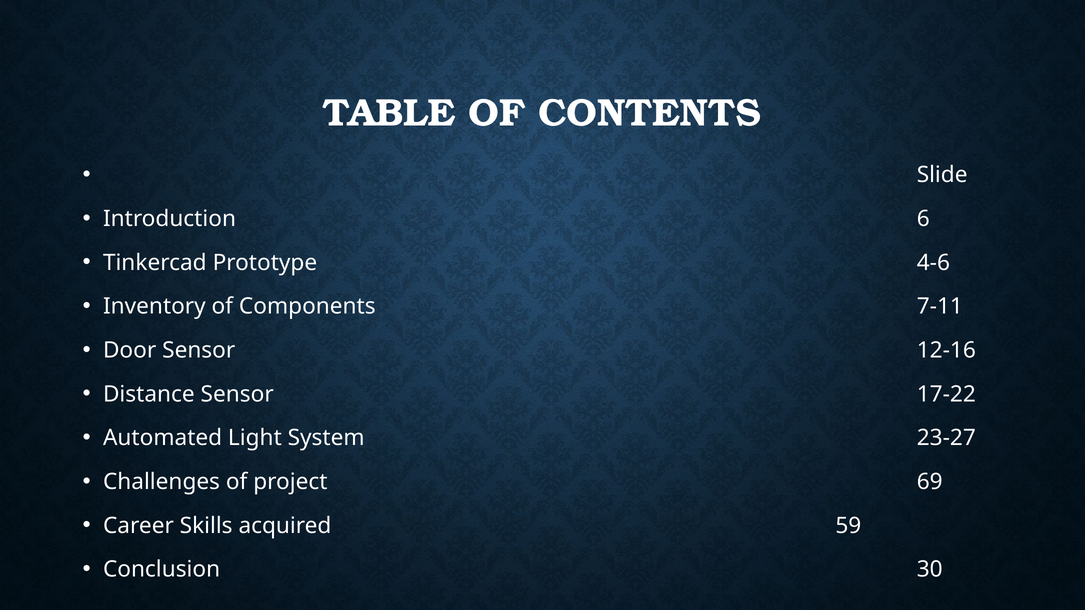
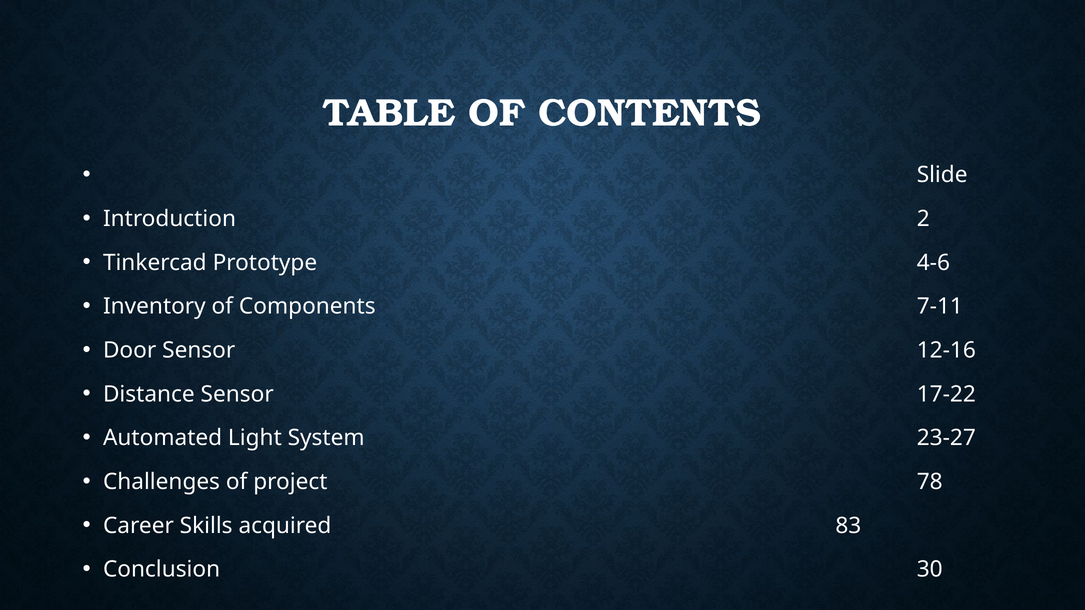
6: 6 -> 2
69: 69 -> 78
59: 59 -> 83
